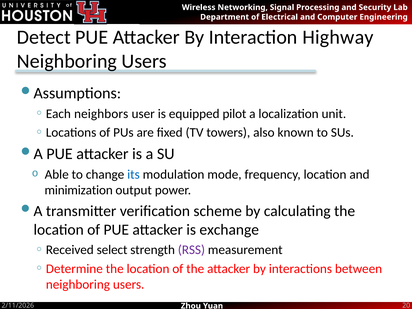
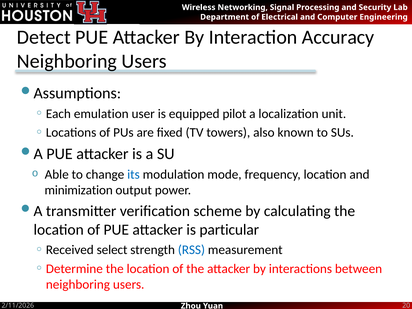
Highway: Highway -> Accuracy
neighbors: neighbors -> emulation
exchange: exchange -> particular
RSS colour: purple -> blue
